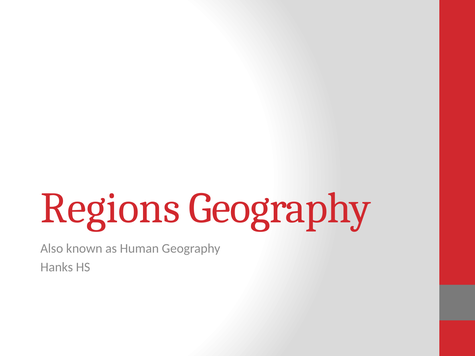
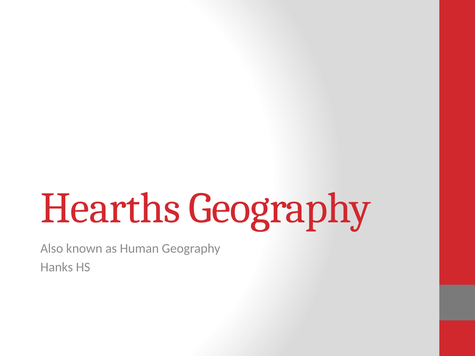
Regions: Regions -> Hearths
